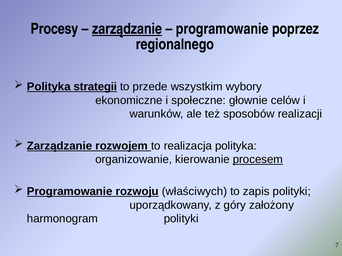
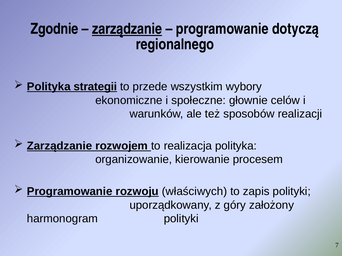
Procesy: Procesy -> Zgodnie
poprzez: poprzez -> dotyczą
procesem underline: present -> none
